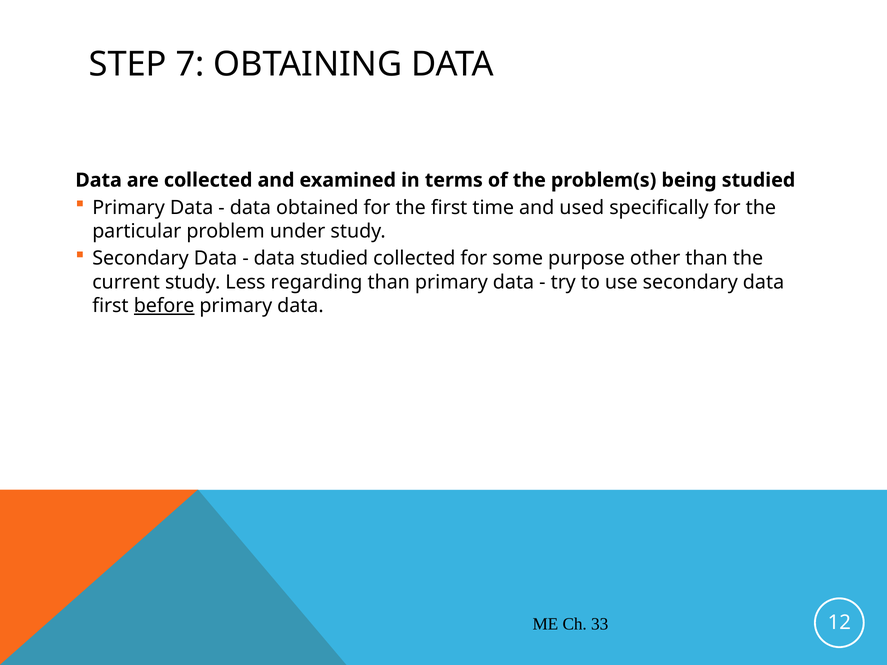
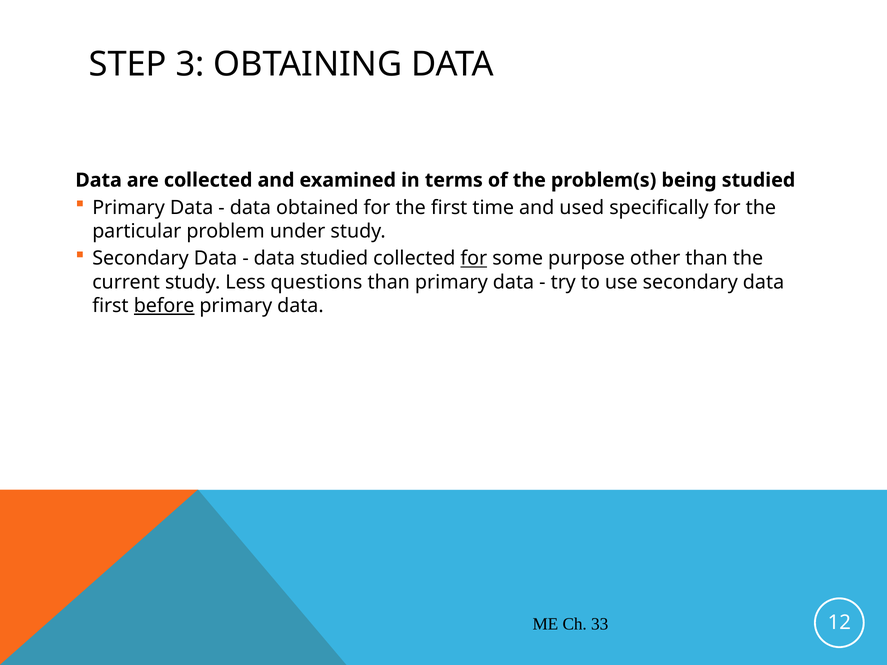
7: 7 -> 3
for at (474, 259) underline: none -> present
regarding: regarding -> questions
